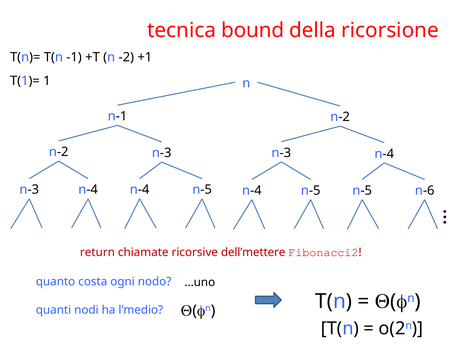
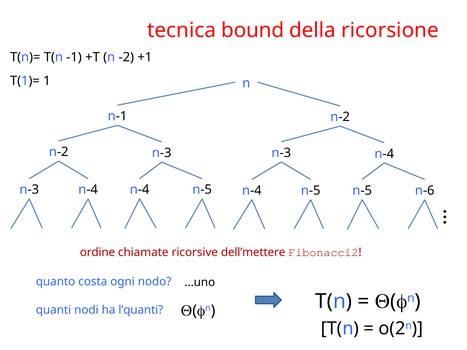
return: return -> ordine
l’medio: l’medio -> l’quanti
